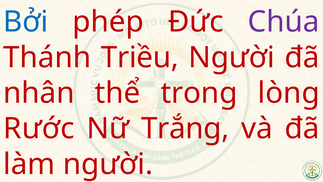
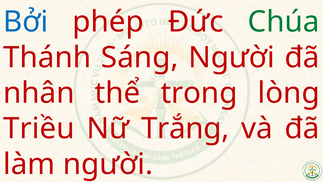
Chúa colour: purple -> green
Triều: Triều -> Sáng
Rước: Rước -> Triều
